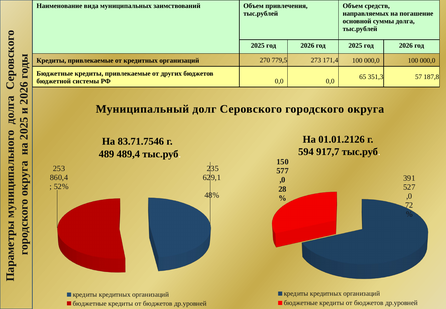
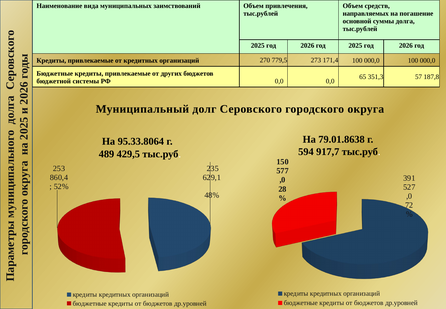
01.01.2126: 01.01.2126 -> 79.01.8638
83.71.7546: 83.71.7546 -> 95.33.8064
489,4: 489,4 -> 429,5
